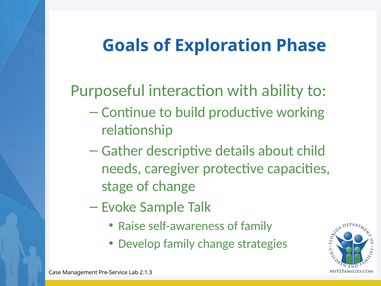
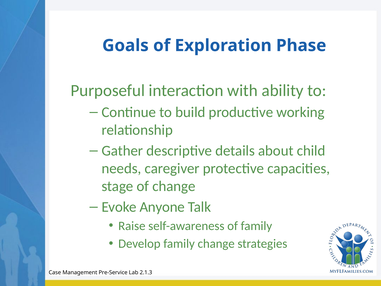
Sample: Sample -> Anyone
